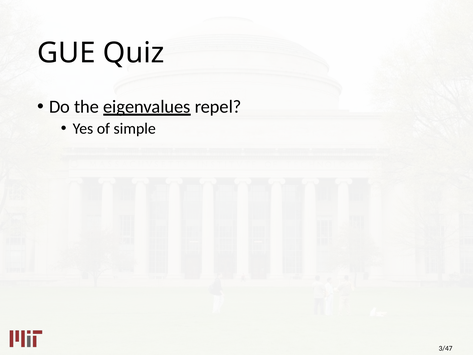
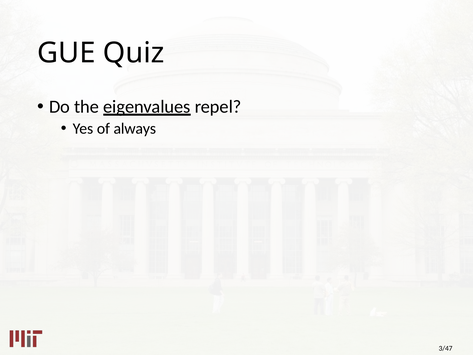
simple: simple -> always
